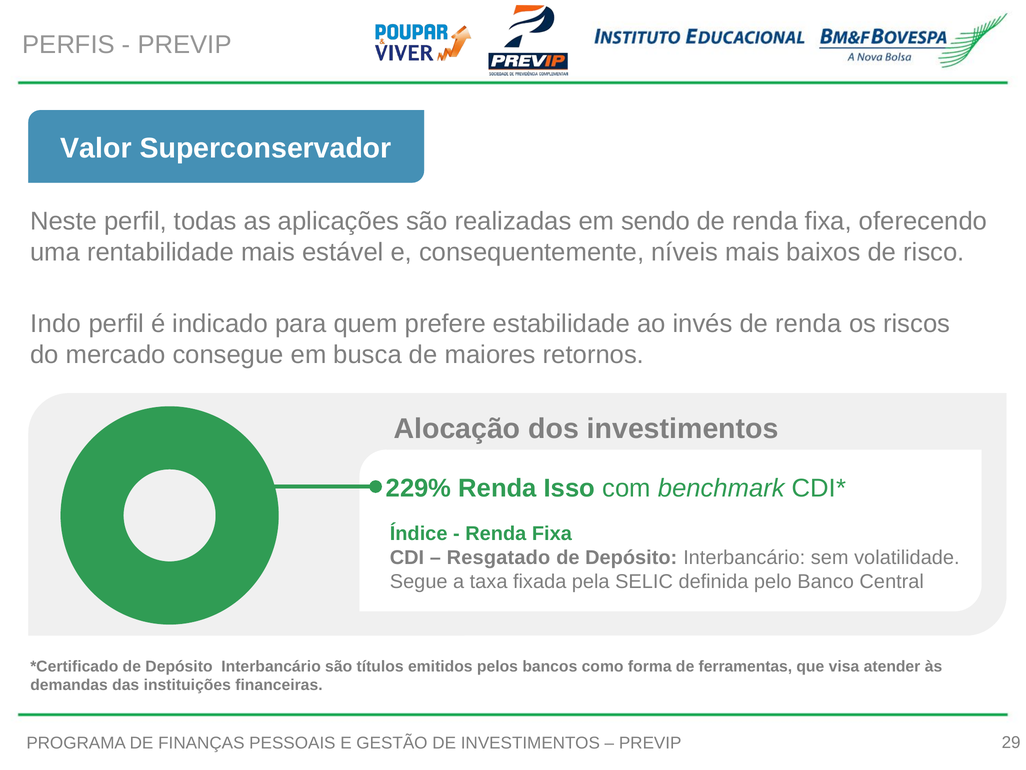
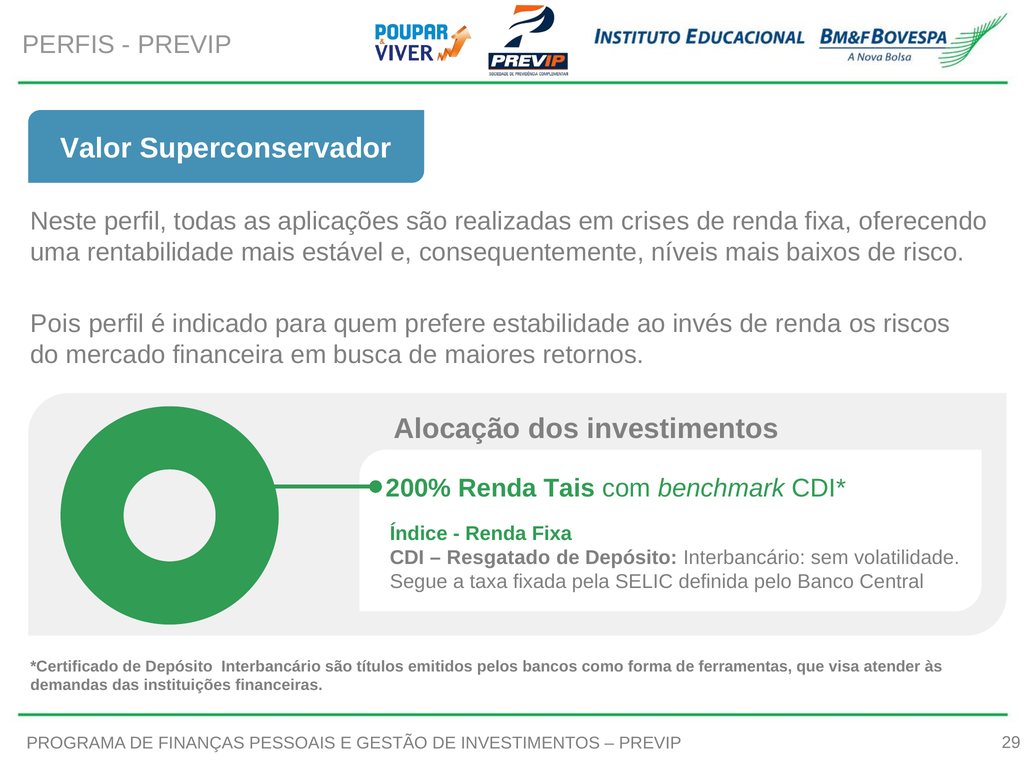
sendo: sendo -> crises
Indo: Indo -> Pois
consegue: consegue -> financeira
229%: 229% -> 200%
Isso: Isso -> Tais
